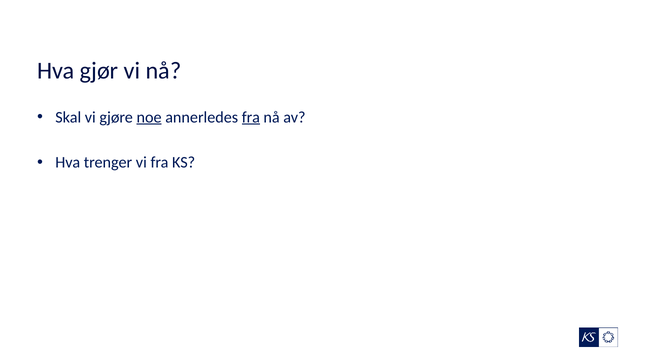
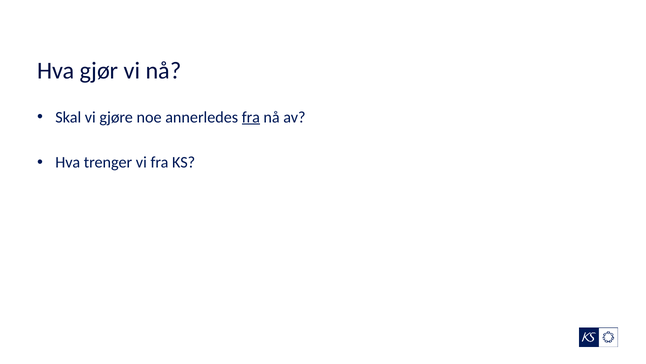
noe underline: present -> none
